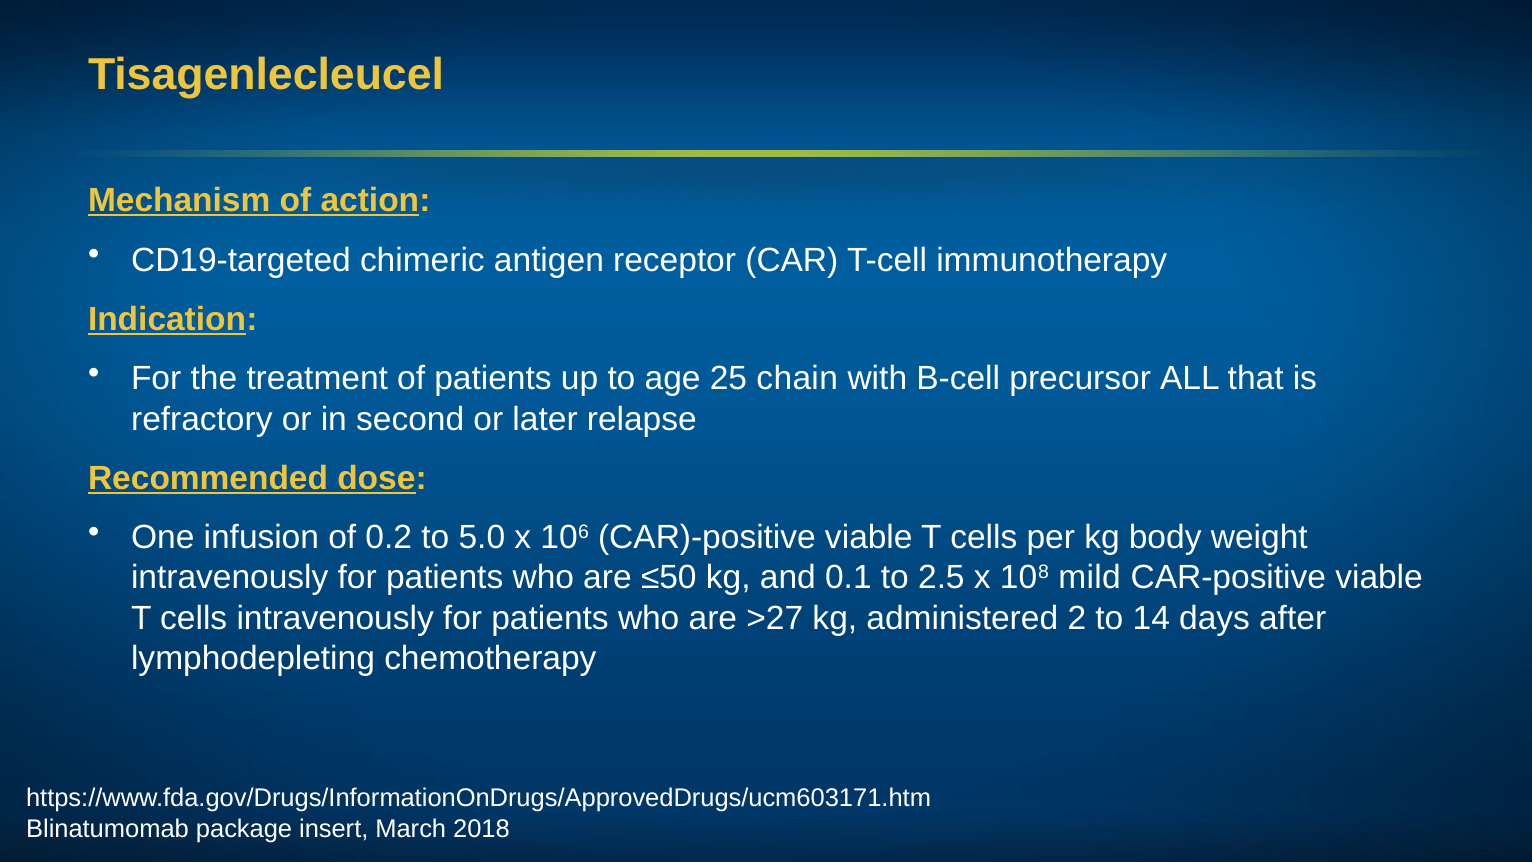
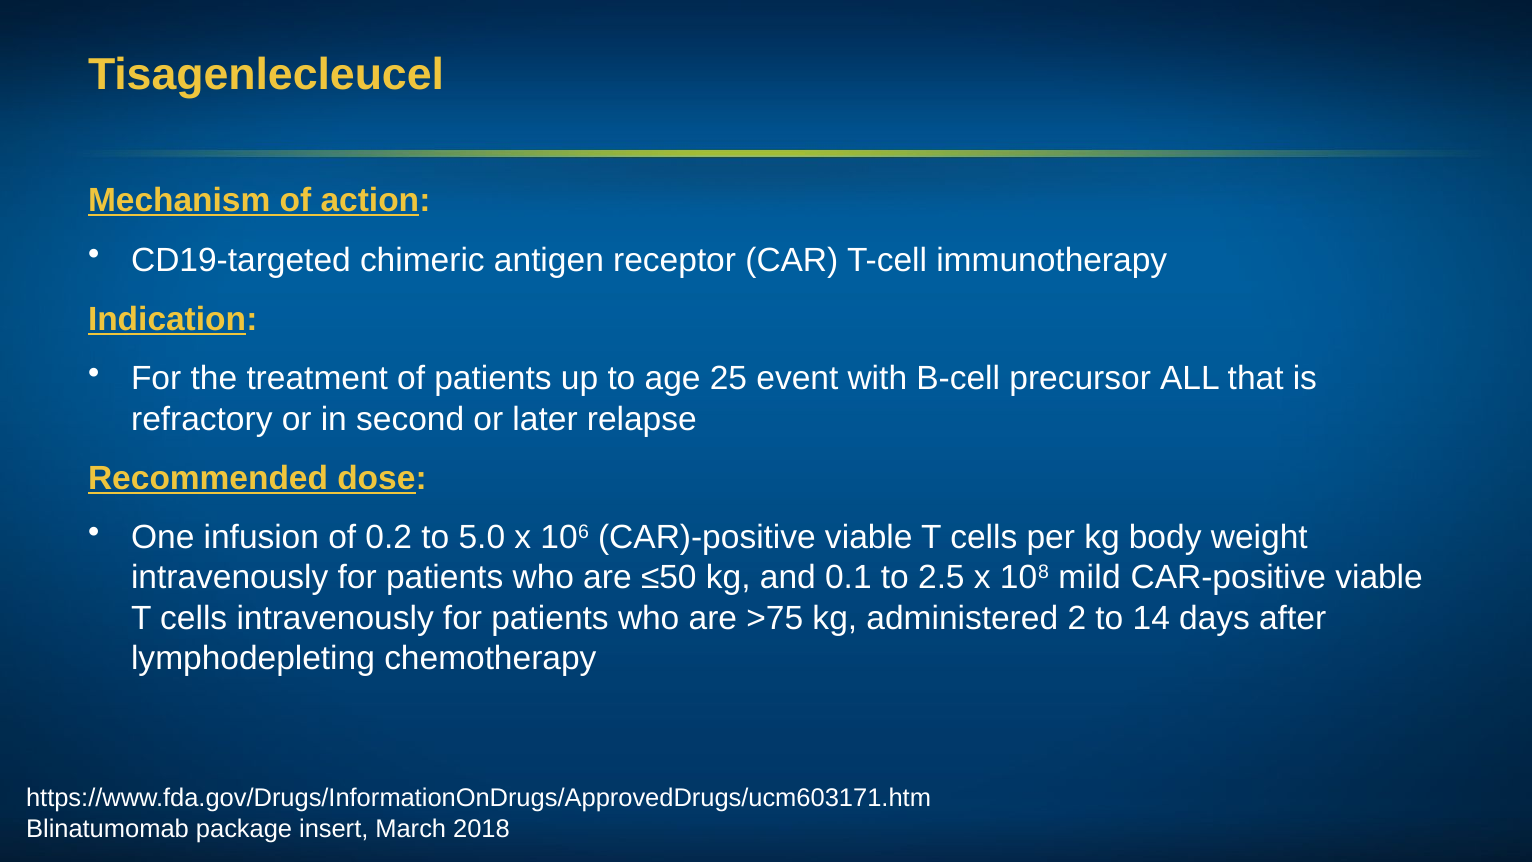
chain: chain -> event
>27: >27 -> >75
